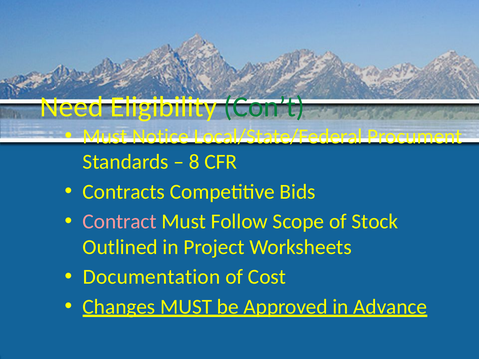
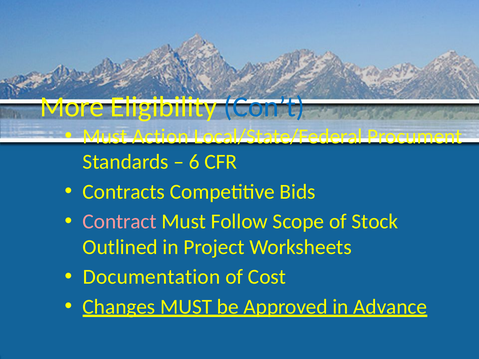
Need: Need -> More
Con’t colour: green -> blue
Notice: Notice -> Action
8: 8 -> 6
